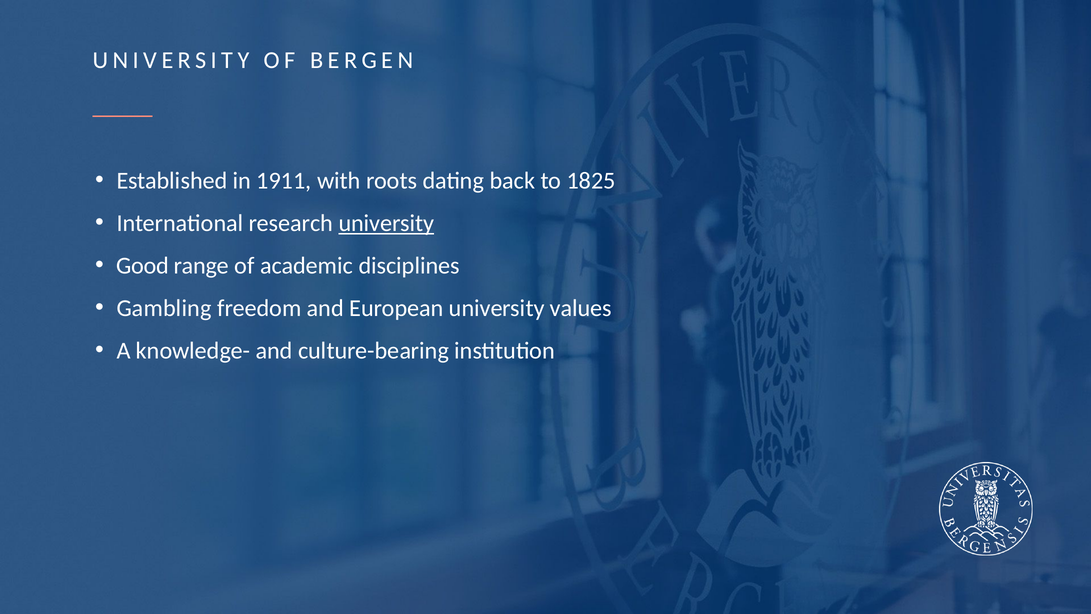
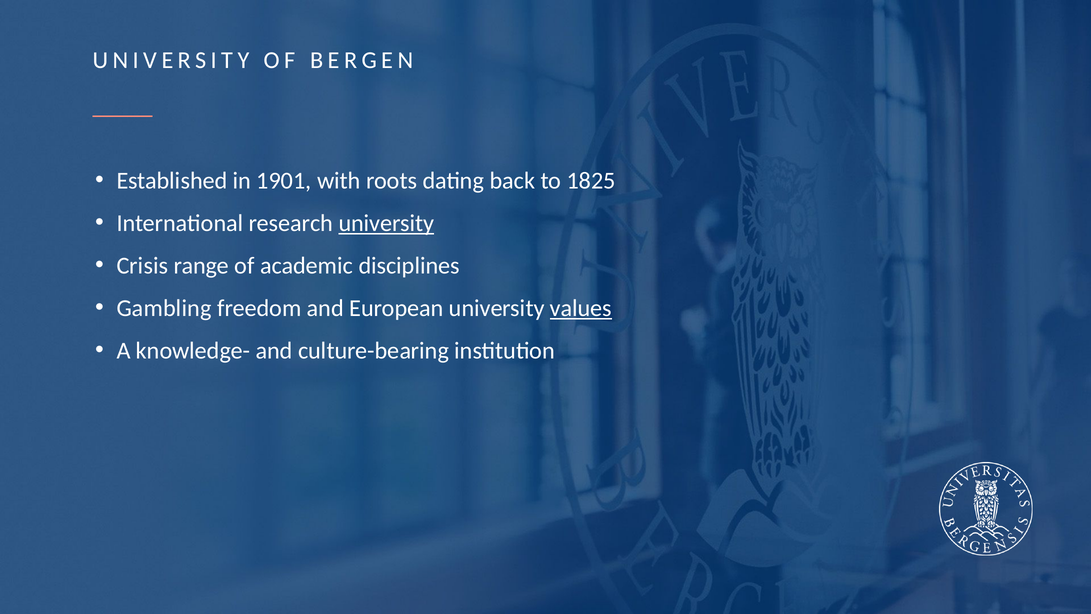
1911: 1911 -> 1901
Good: Good -> Crisis
values underline: none -> present
